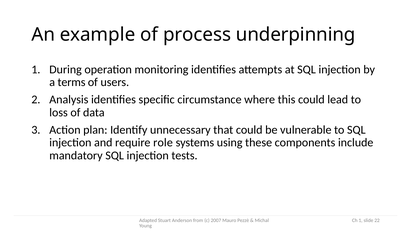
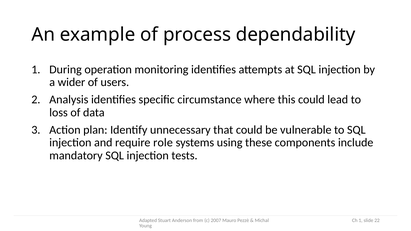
underpinning: underpinning -> dependability
terms: terms -> wider
